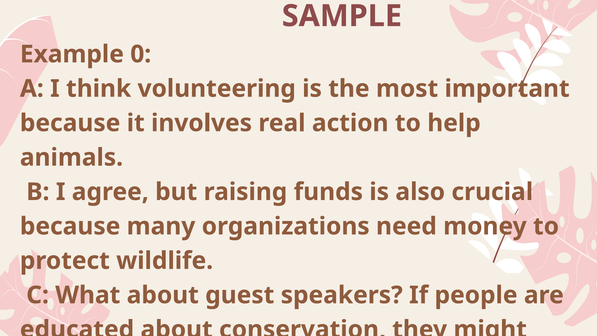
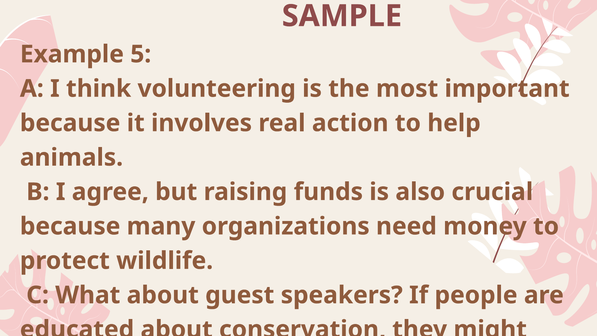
0: 0 -> 5
